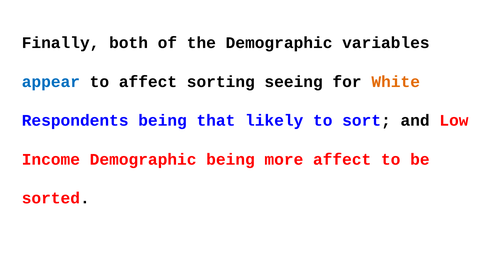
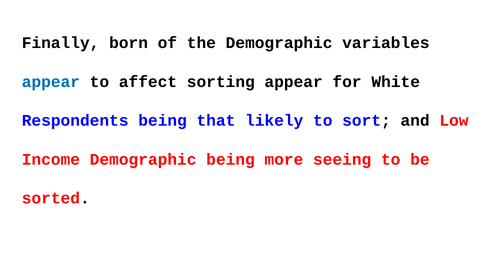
both: both -> born
sorting seeing: seeing -> appear
White colour: orange -> black
more affect: affect -> seeing
